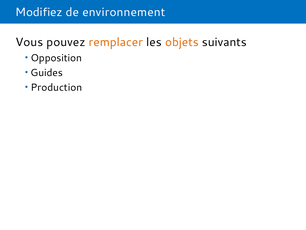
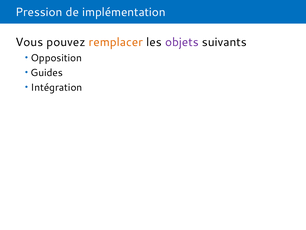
Modifiez: Modifiez -> Pression
environnement: environnement -> implémentation
objets colour: orange -> purple
Production: Production -> Intégration
